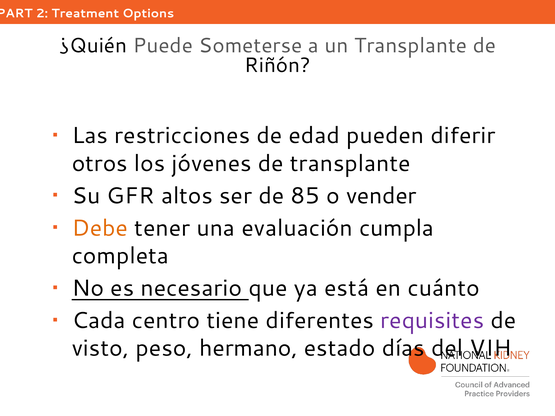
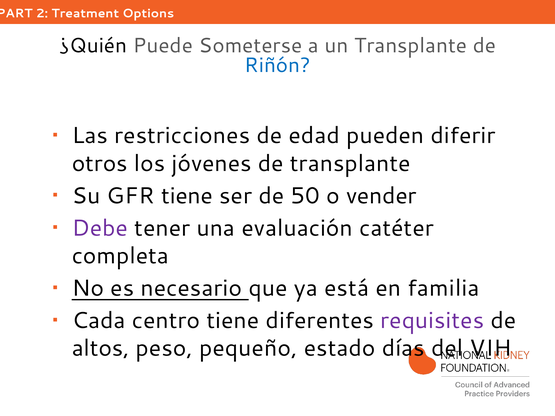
Riñón colour: black -> blue
GFR altos: altos -> tiene
85: 85 -> 50
Debe colour: orange -> purple
cumpla: cumpla -> catéter
cuánto: cuánto -> familia
visto: visto -> altos
hermano: hermano -> pequeño
